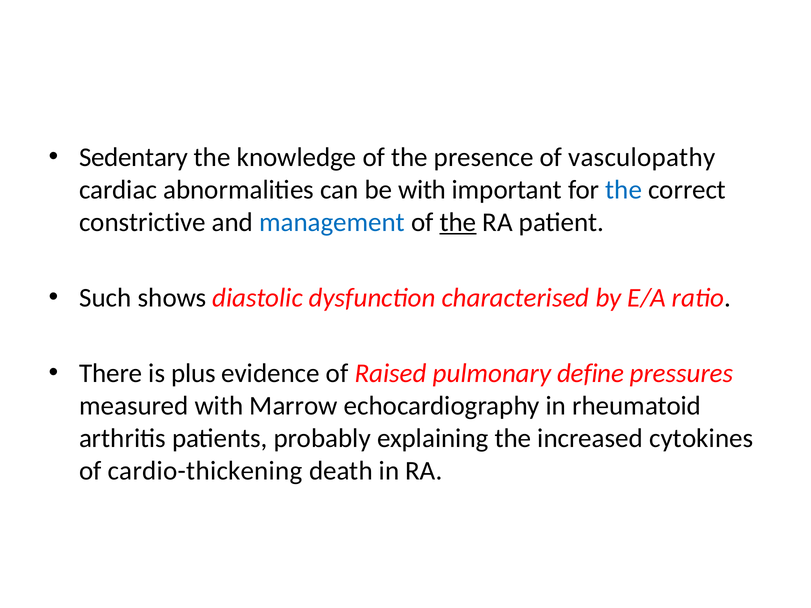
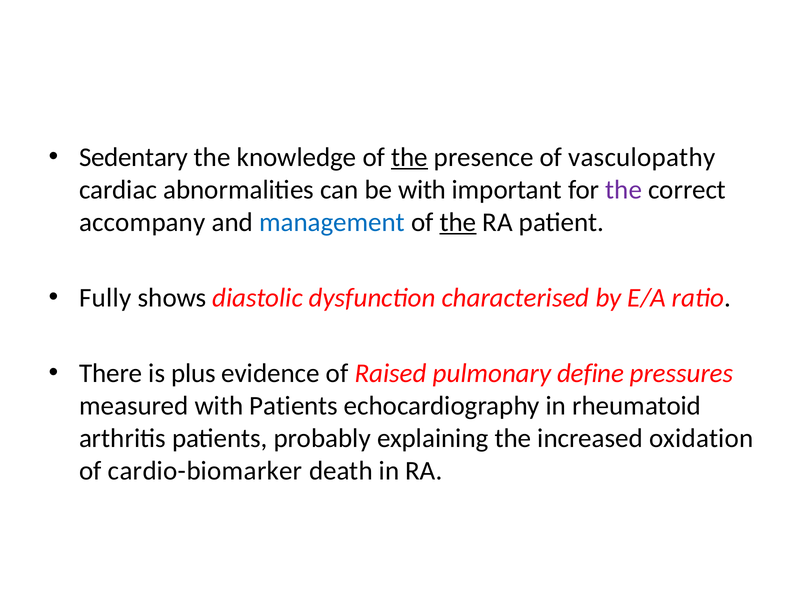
the at (409, 157) underline: none -> present
the at (624, 190) colour: blue -> purple
constrictive: constrictive -> accompany
Such: Such -> Fully
with Marrow: Marrow -> Patients
cytokines: cytokines -> oxidation
cardio-thickening: cardio-thickening -> cardio-biomarker
